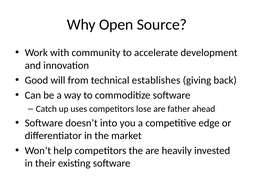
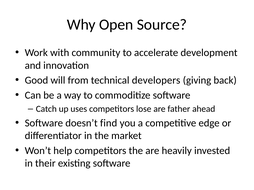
establishes: establishes -> developers
into: into -> find
